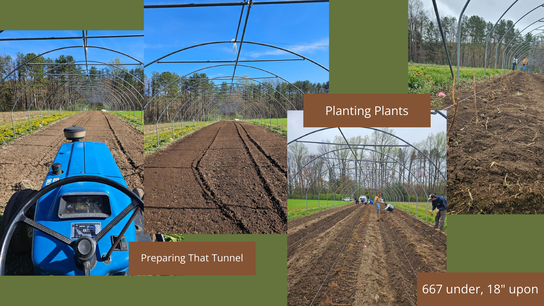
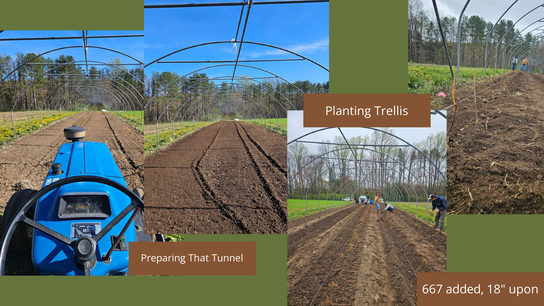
Plants: Plants -> Trellis
under: under -> added
